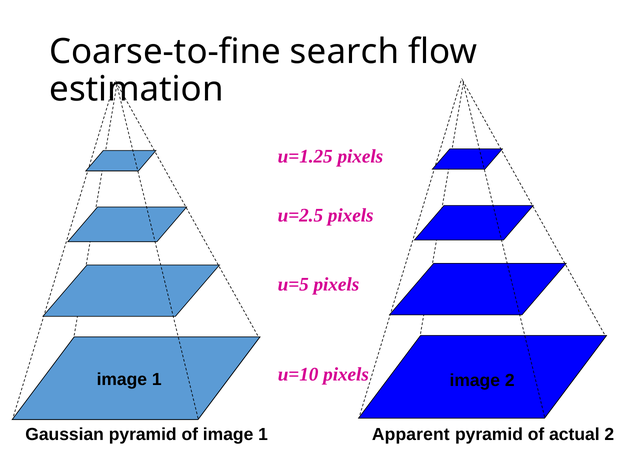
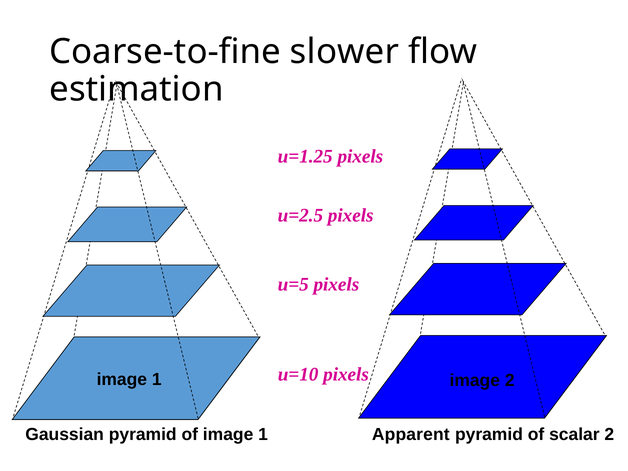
search: search -> slower
actual: actual -> scalar
